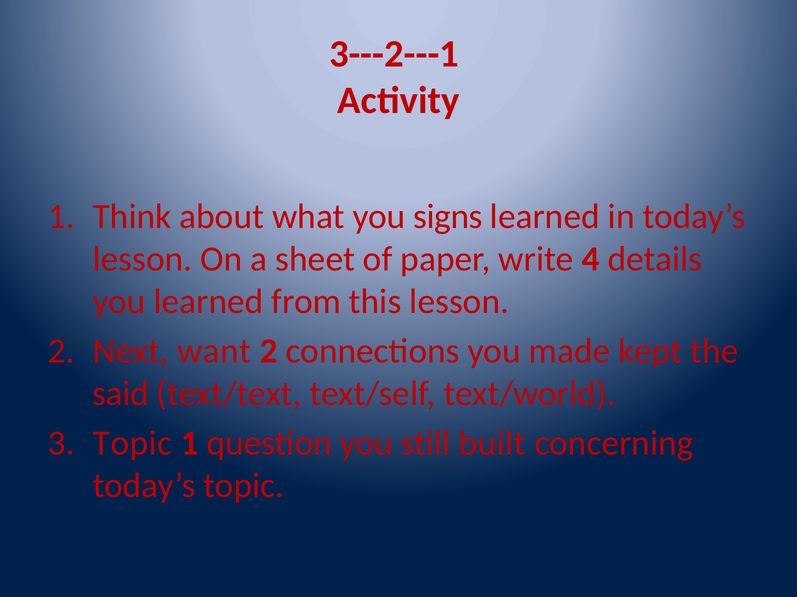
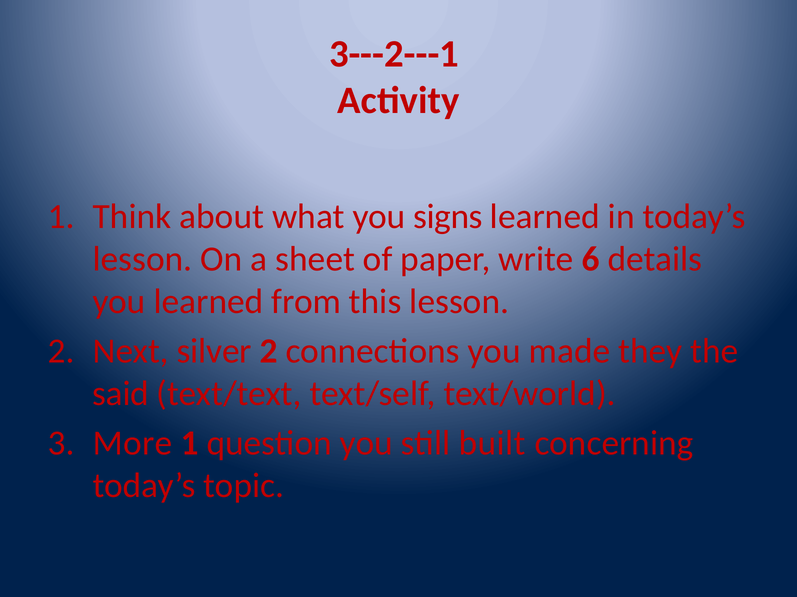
4: 4 -> 6
want: want -> silver
kept: kept -> they
3 Topic: Topic -> More
